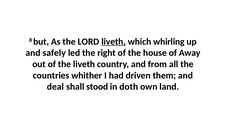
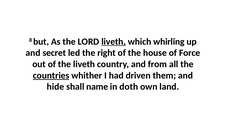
safely: safely -> secret
Away: Away -> Force
countries underline: none -> present
deal: deal -> hide
stood: stood -> name
